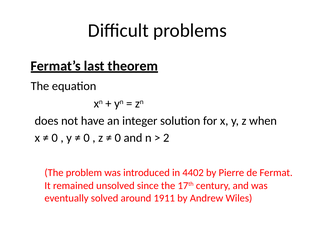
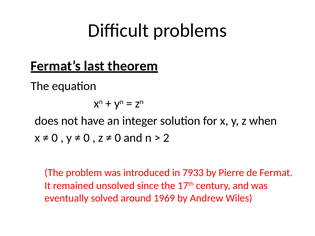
4402: 4402 -> 7933
1911: 1911 -> 1969
